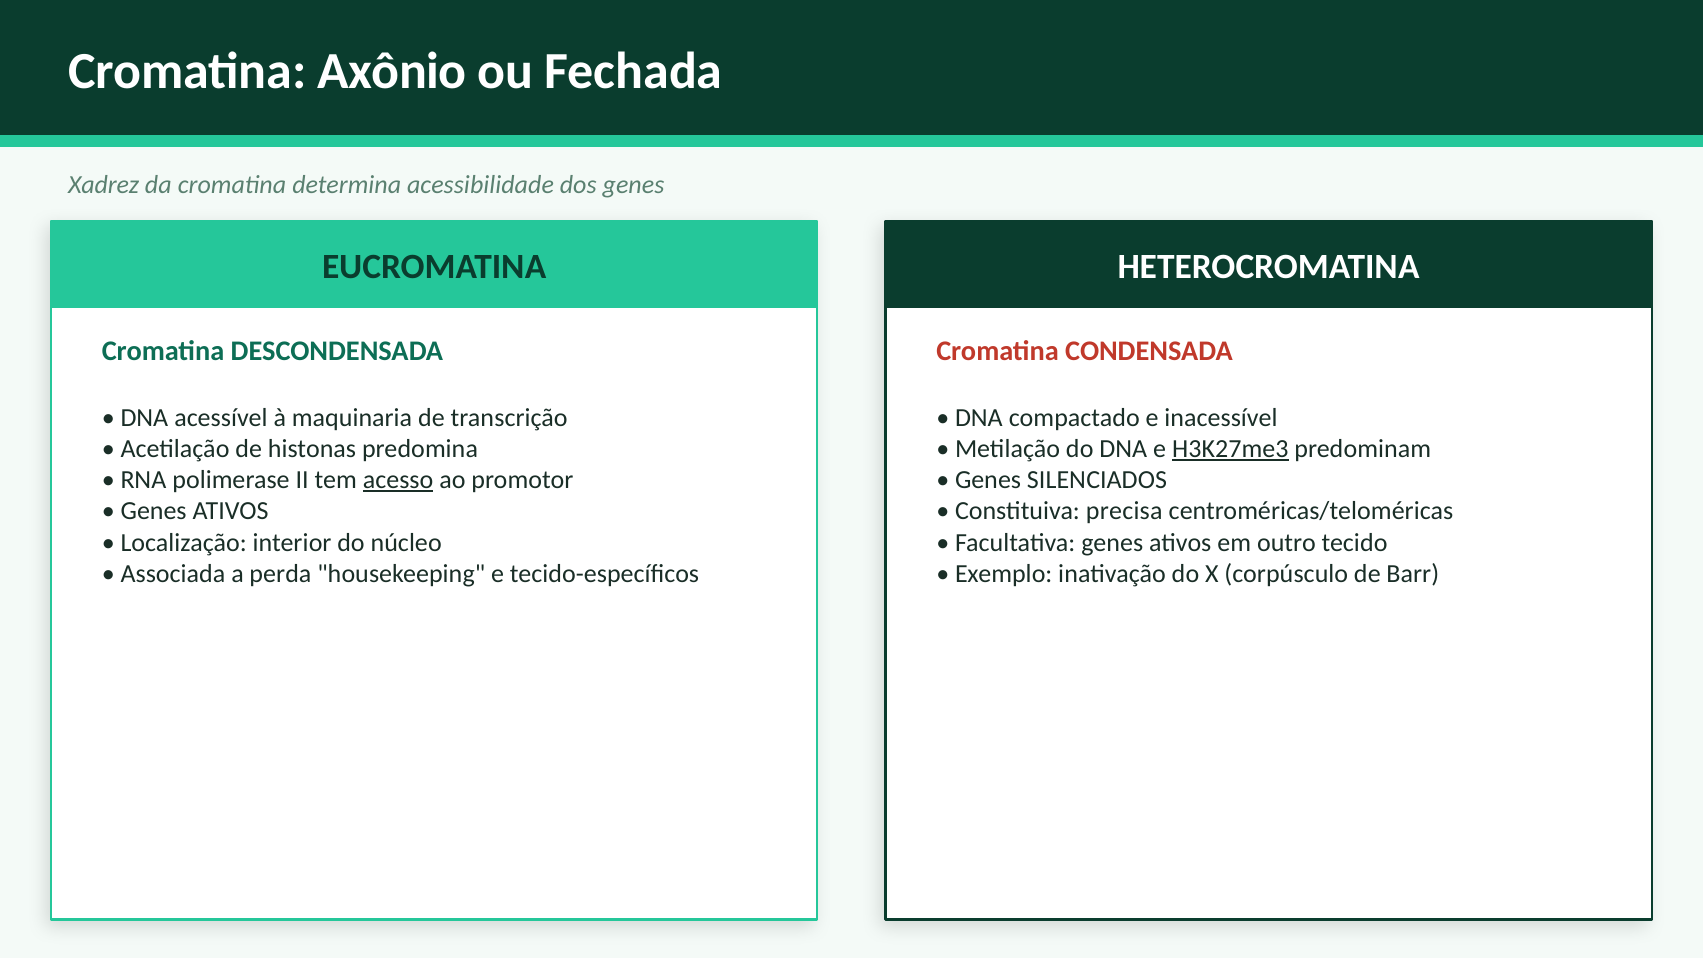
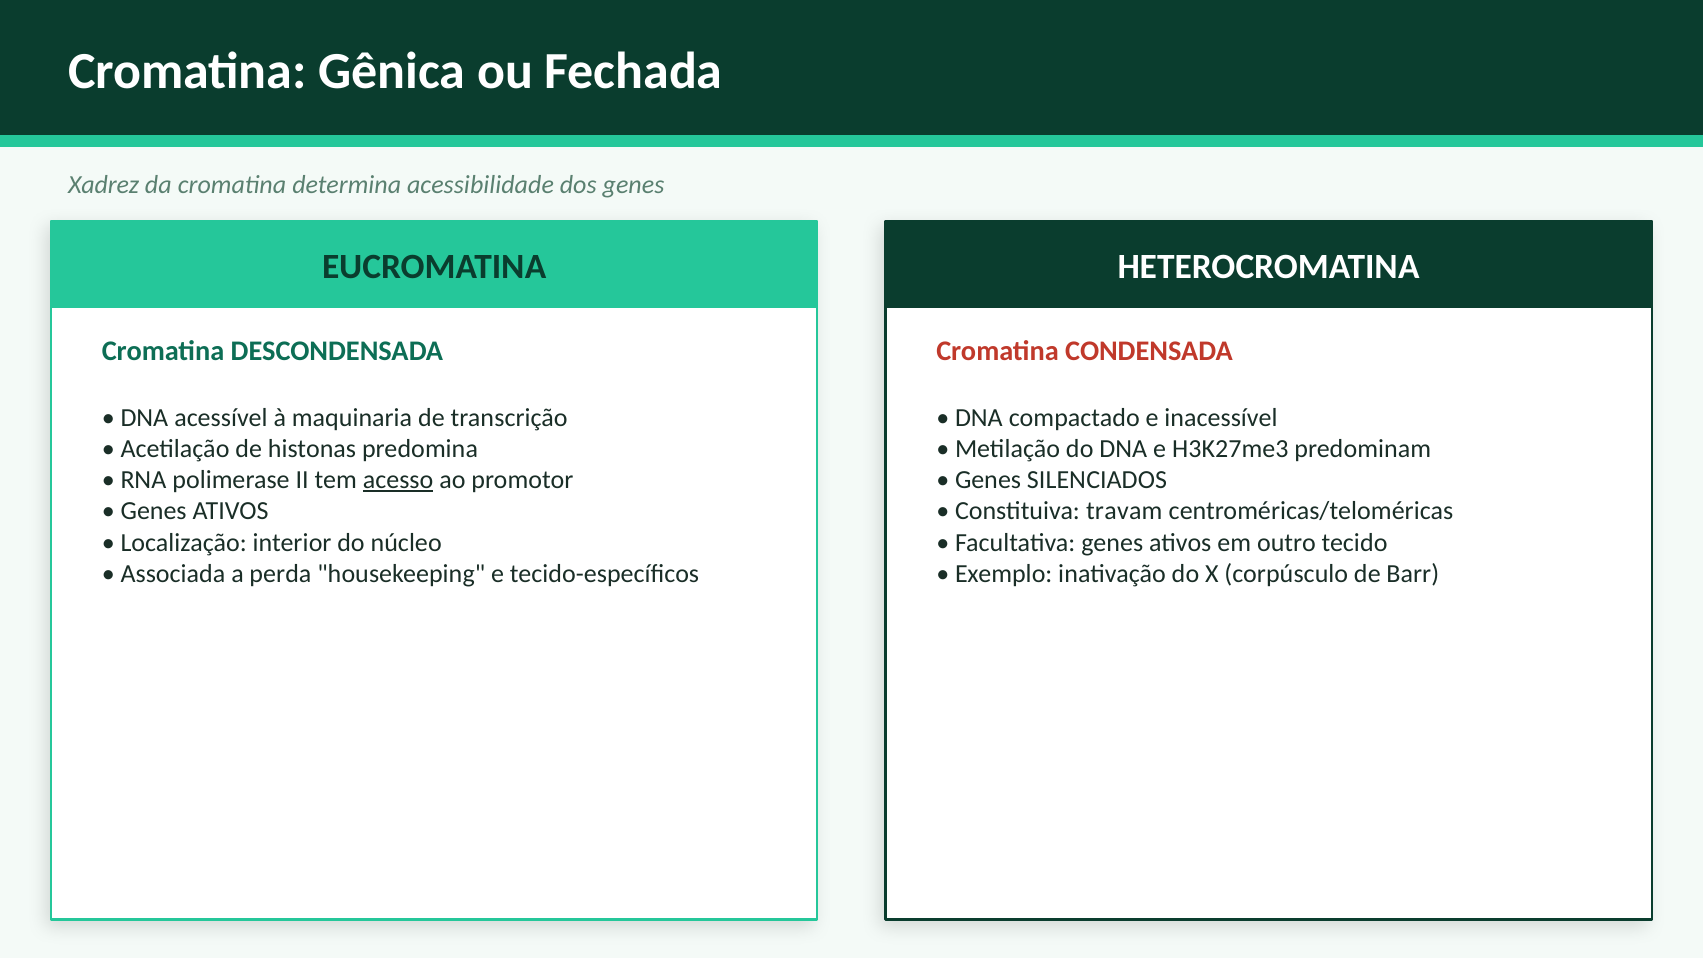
Axônio: Axônio -> Gênica
H3K27me3 underline: present -> none
precisa: precisa -> travam
